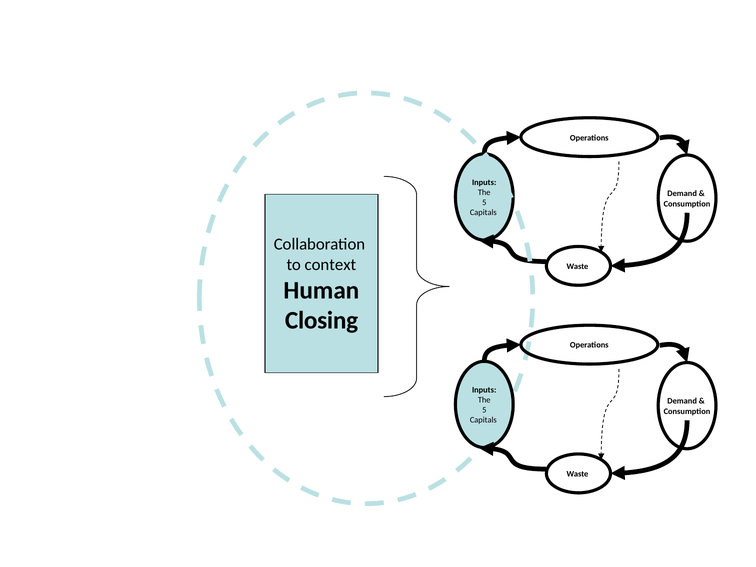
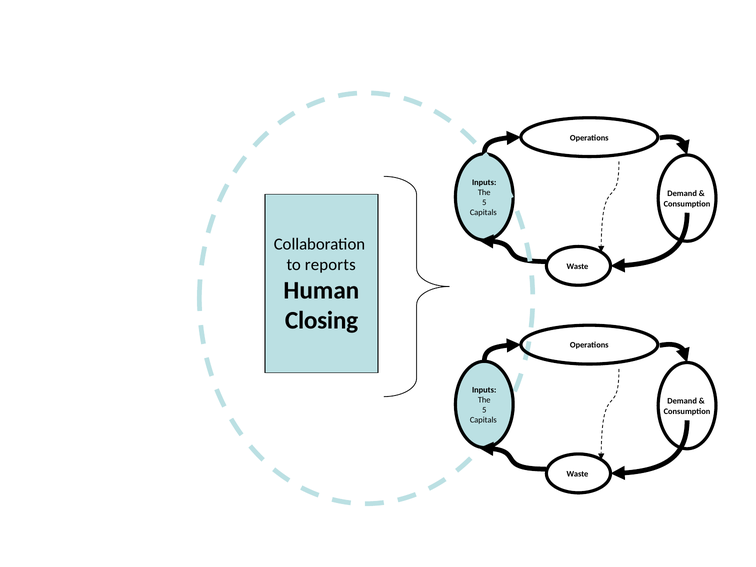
context: context -> reports
